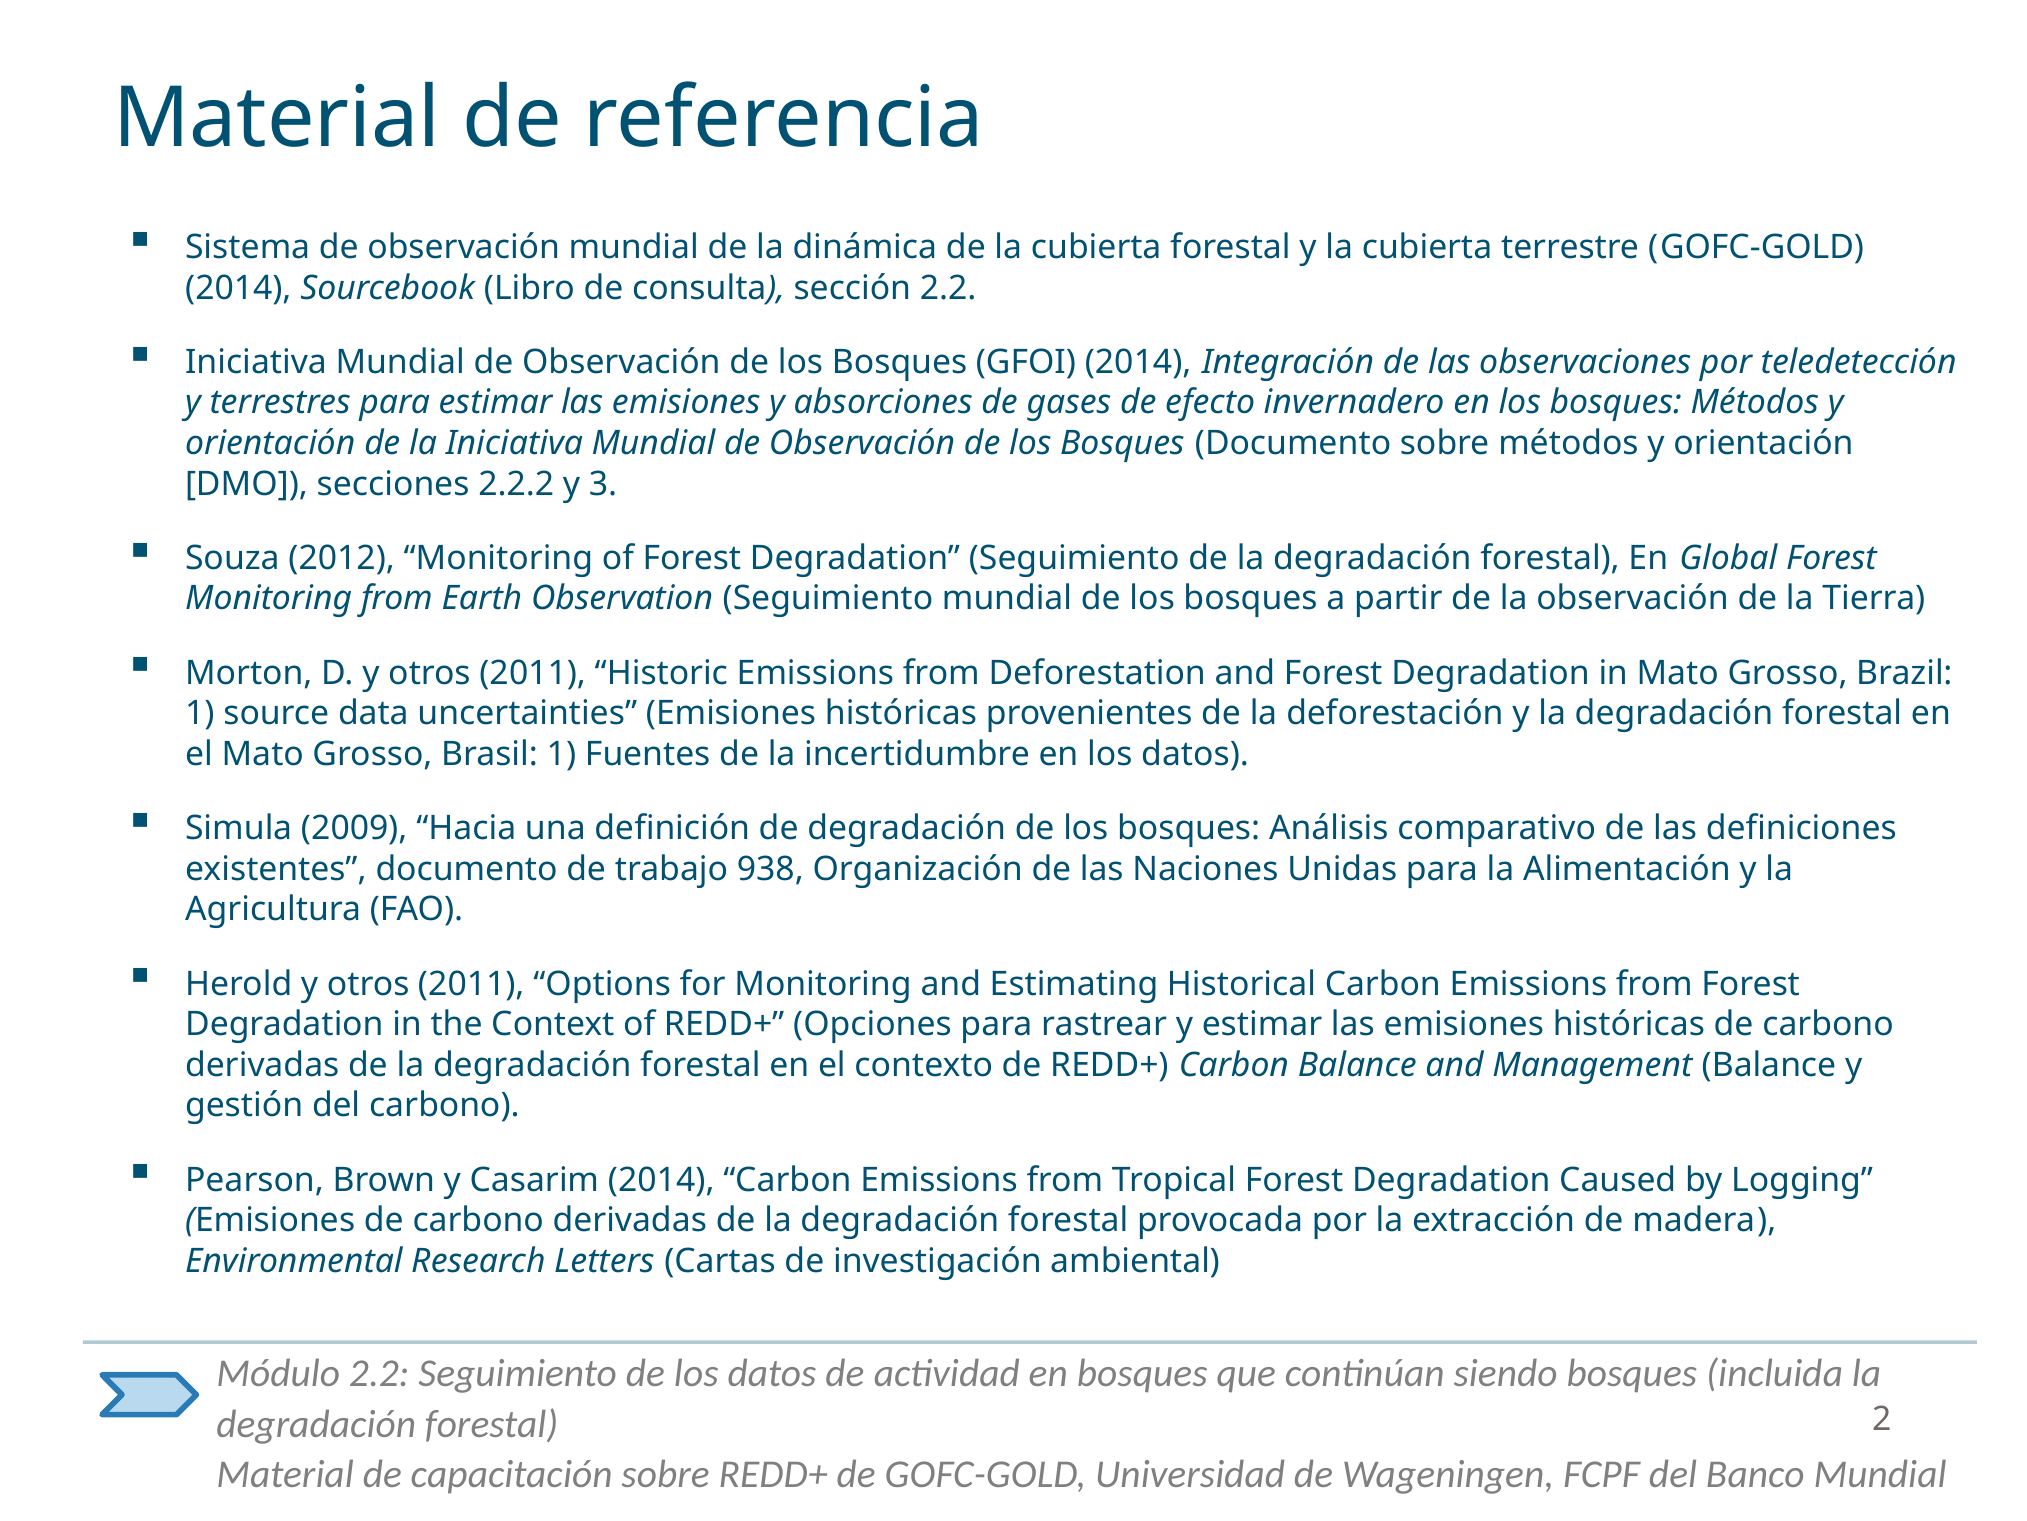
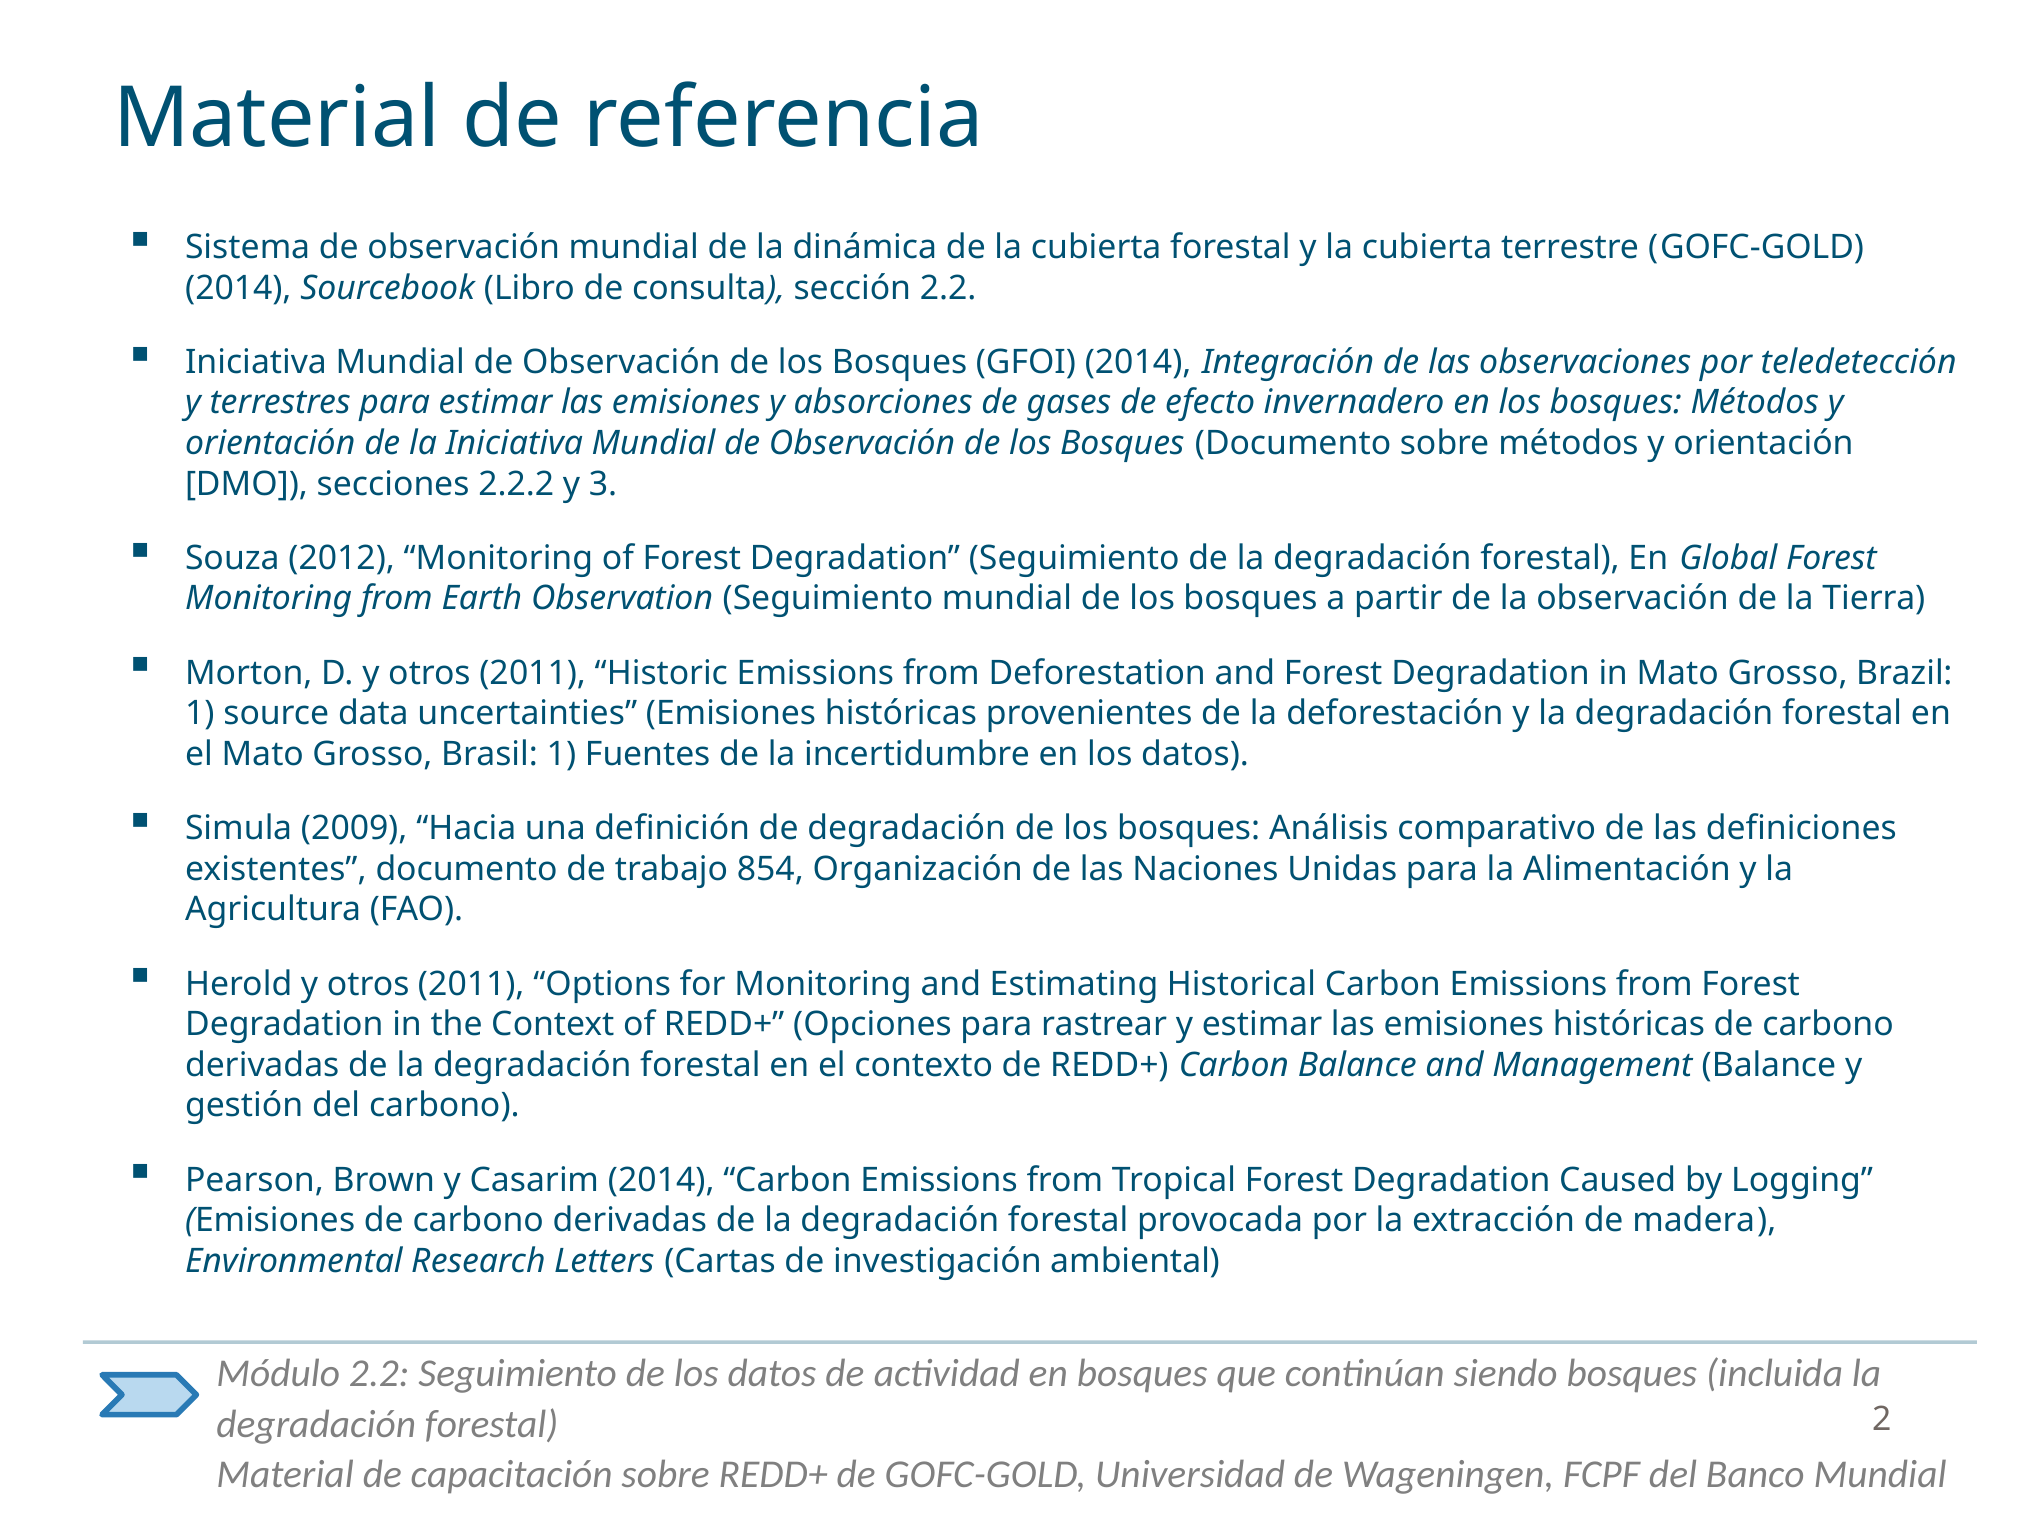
938: 938 -> 854
